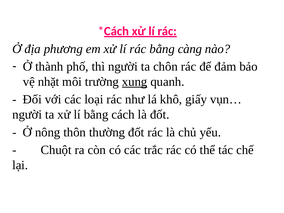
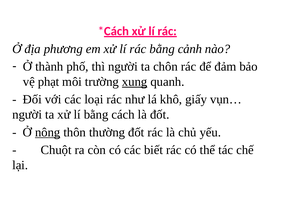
càng: càng -> cảnh
nhặt: nhặt -> phạt
nông underline: none -> present
trắc: trắc -> biết
